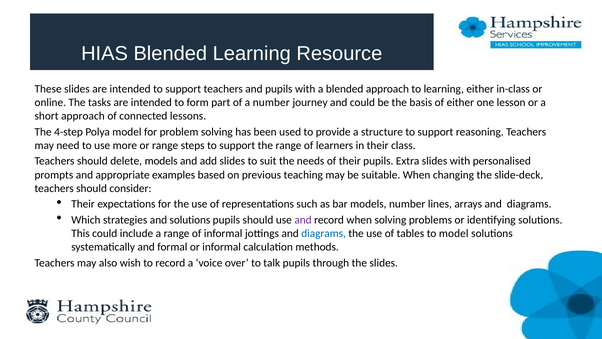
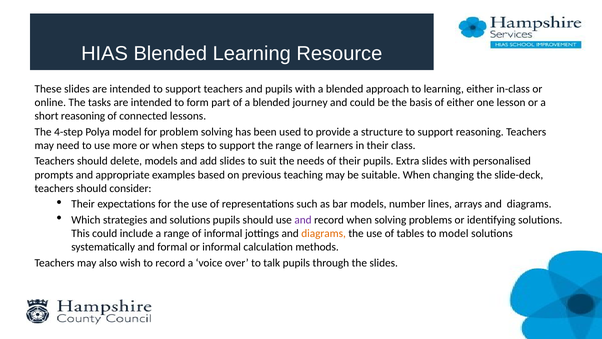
of a number: number -> blended
short approach: approach -> reasoning
or range: range -> when
diagrams at (324, 233) colour: blue -> orange
